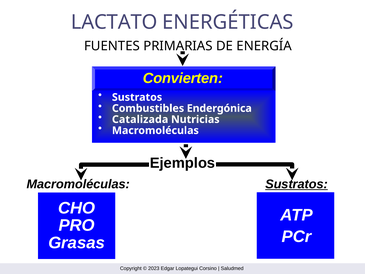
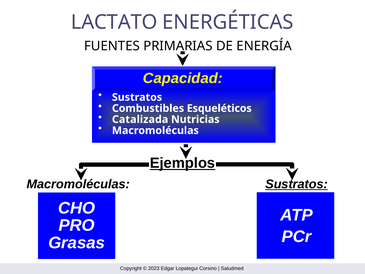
Convierten: Convierten -> Capacidad
Endergónica: Endergónica -> Esqueléticos
Ejemplos underline: none -> present
